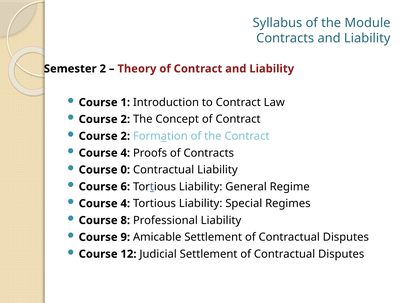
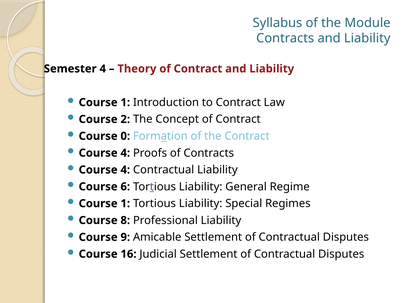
Semester 2: 2 -> 4
2 at (125, 136): 2 -> 0
0 at (125, 170): 0 -> 4
4 at (125, 203): 4 -> 1
12: 12 -> 16
